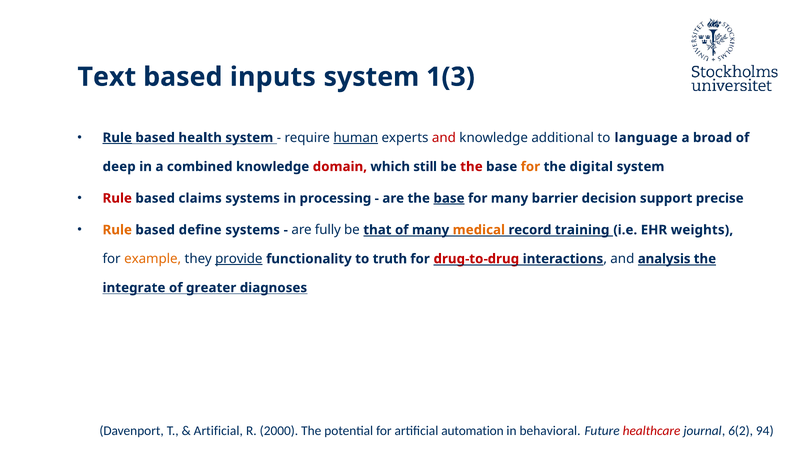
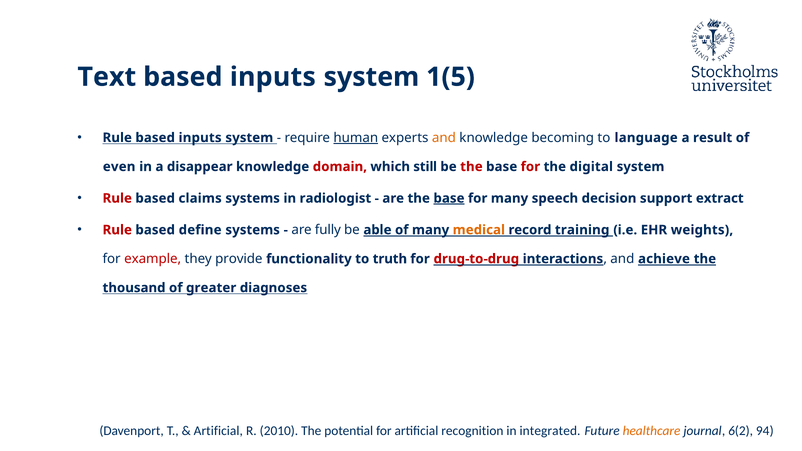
1(3: 1(3 -> 1(5
Rule at (117, 138) underline: present -> none
health at (200, 138): health -> inputs
and at (444, 138) colour: red -> orange
additional: additional -> becoming
broad: broad -> result
deep: deep -> even
combined: combined -> disappear
for at (530, 167) colour: orange -> red
processing: processing -> radiologist
barrier: barrier -> speech
precise: precise -> extract
Rule at (117, 230) colour: orange -> red
that: that -> able
example colour: orange -> red
provide underline: present -> none
analysis: analysis -> achieve
integrate: integrate -> thousand
2000: 2000 -> 2010
automation: automation -> recognition
behavioral: behavioral -> integrated
healthcare colour: red -> orange
